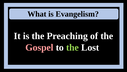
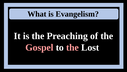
the at (72, 47) colour: light green -> pink
